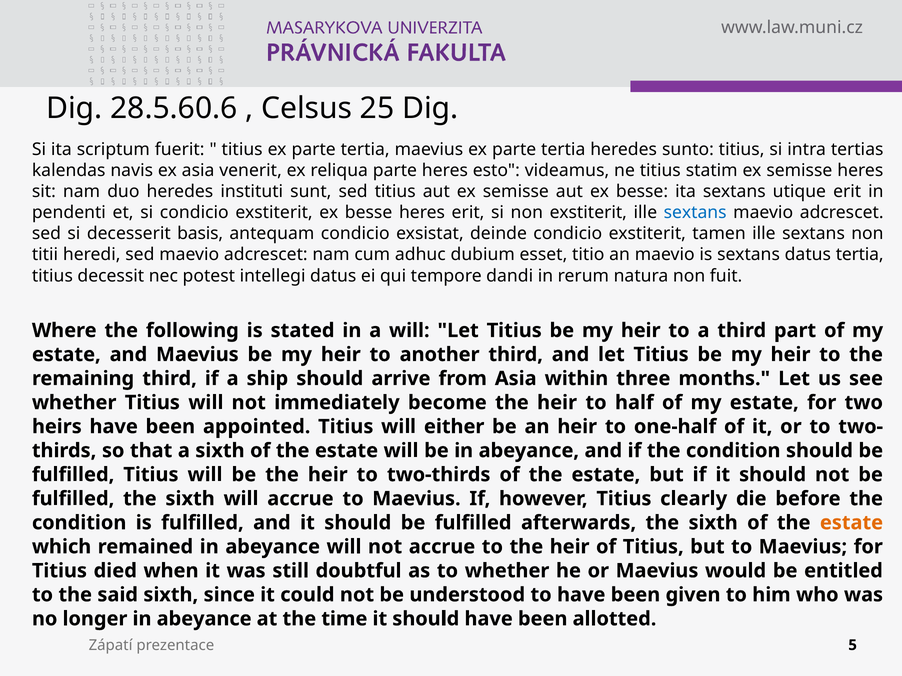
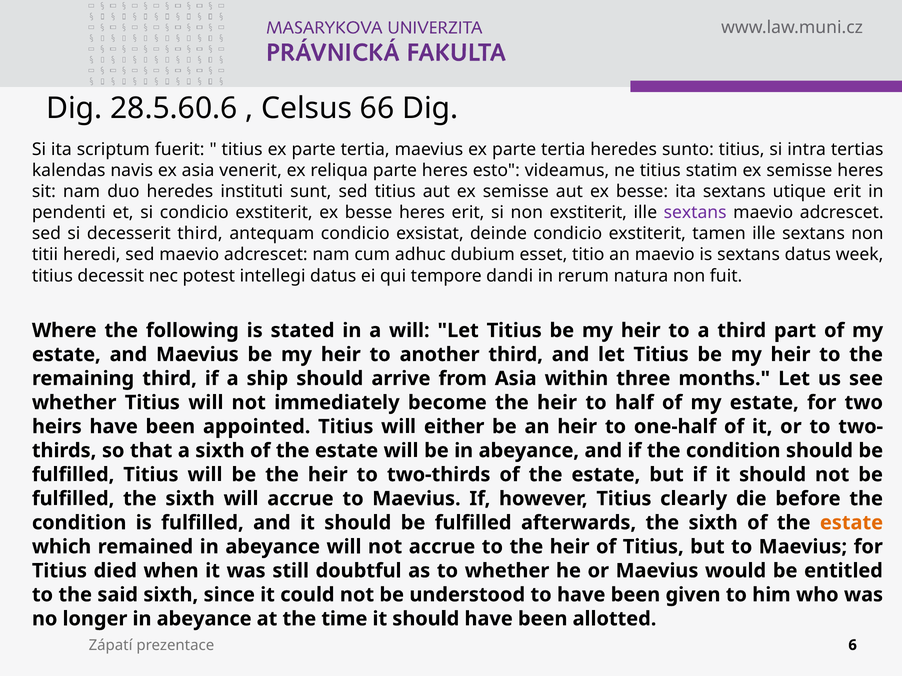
25: 25 -> 66
sextans at (695, 213) colour: blue -> purple
decesserit basis: basis -> third
datus tertia: tertia -> week
5: 5 -> 6
